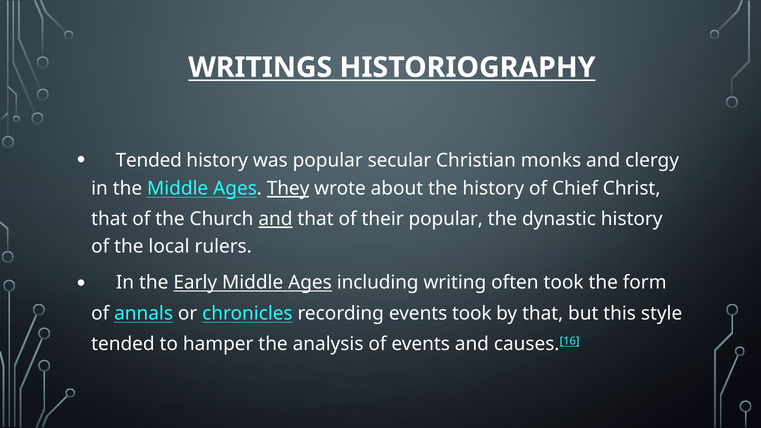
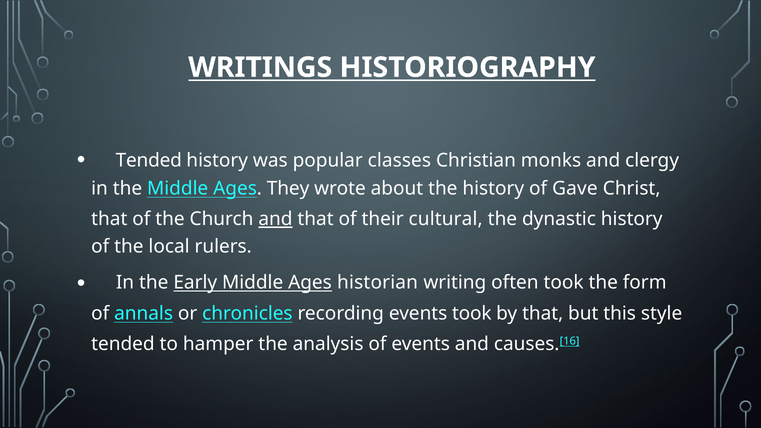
secular: secular -> classes
They underline: present -> none
Chief: Chief -> Gave
their popular: popular -> cultural
including: including -> historian
